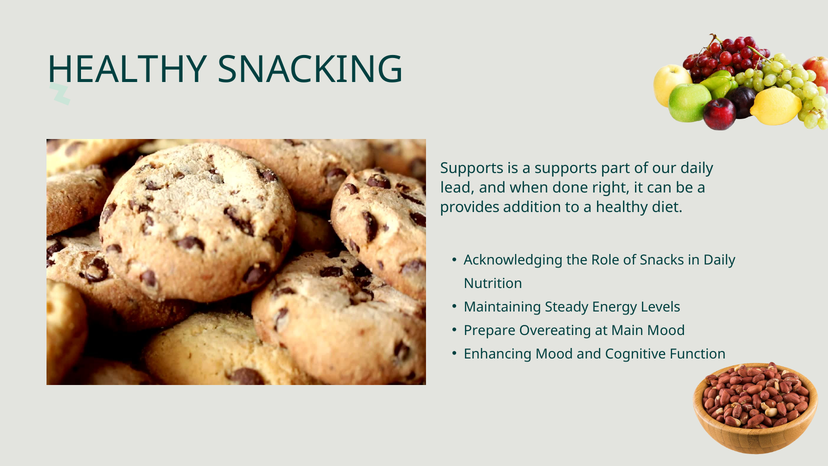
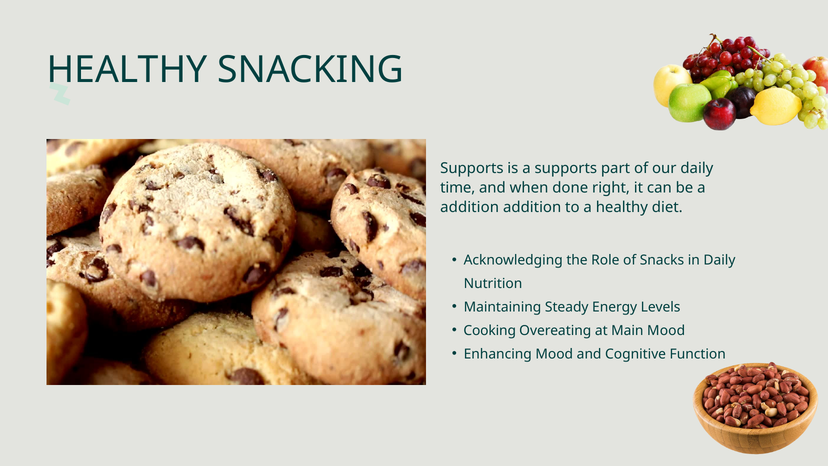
lead: lead -> time
provides at (470, 207): provides -> addition
Prepare: Prepare -> Cooking
